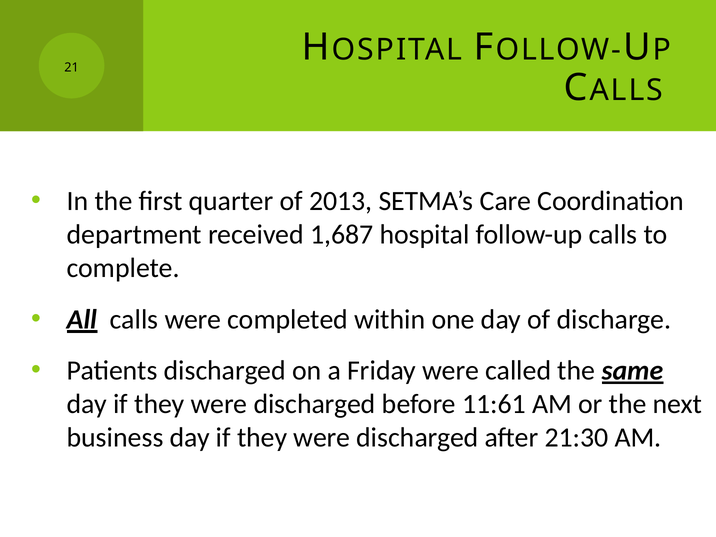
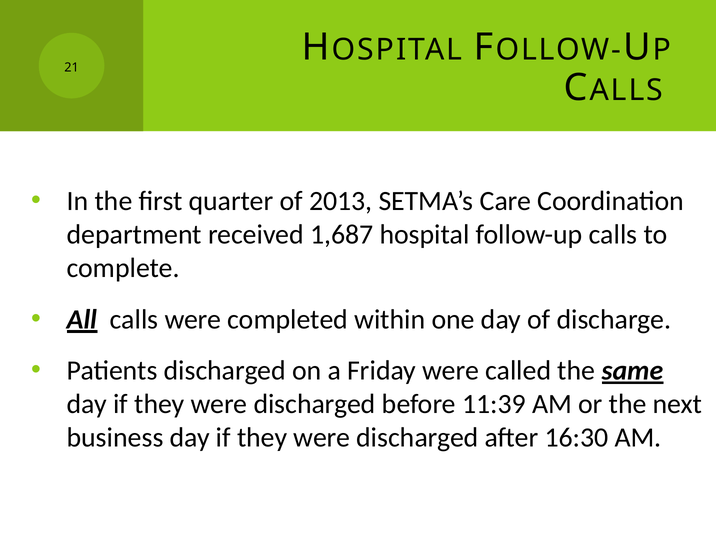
11:61: 11:61 -> 11:39
21:30: 21:30 -> 16:30
